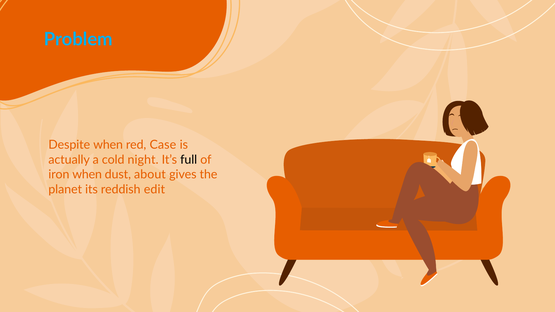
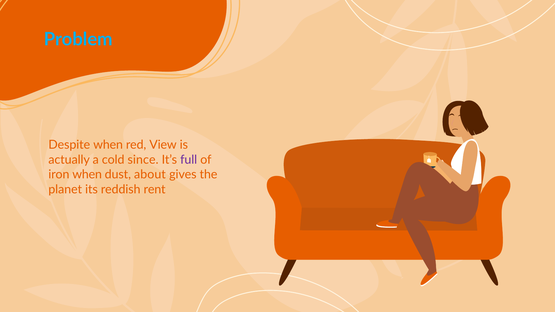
Case: Case -> View
night: night -> since
full colour: black -> purple
edit: edit -> rent
